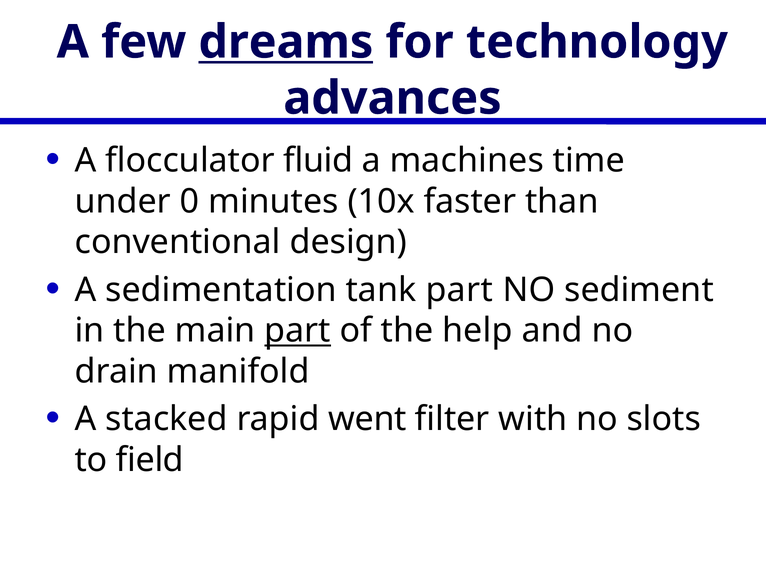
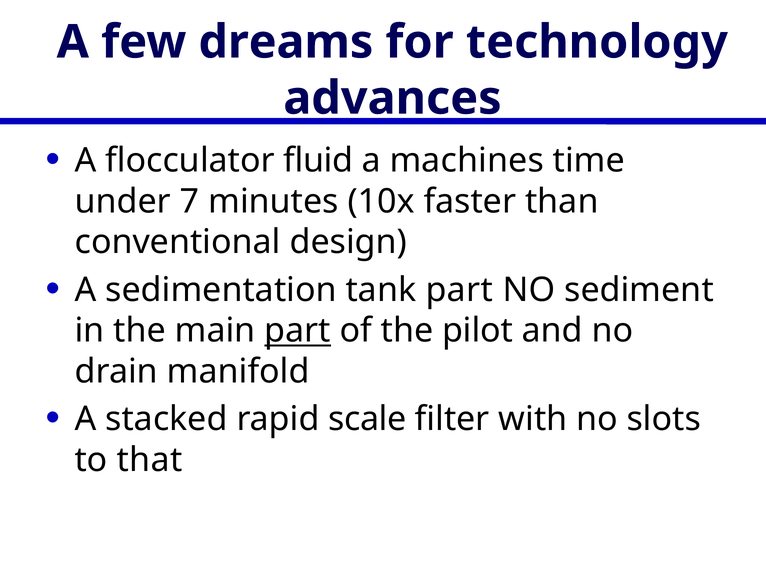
dreams underline: present -> none
0: 0 -> 7
help: help -> pilot
went: went -> scale
field: field -> that
